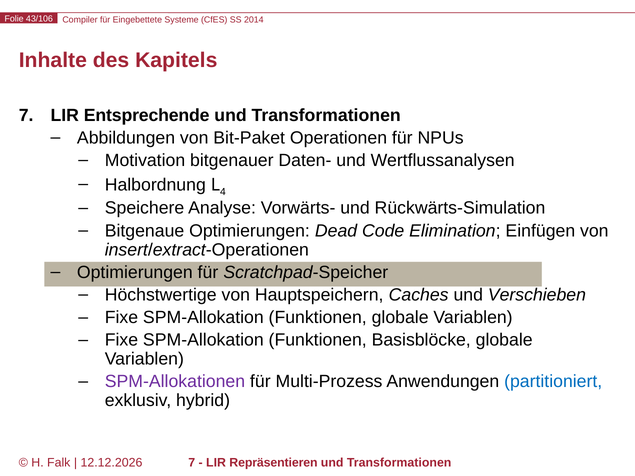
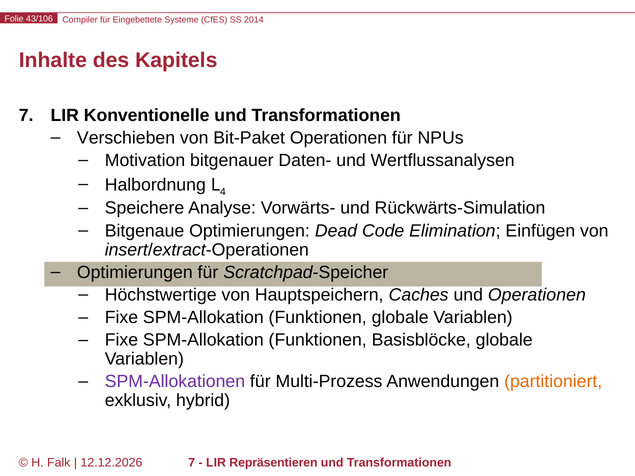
Entsprechende: Entsprechende -> Konventionelle
Abbildungen: Abbildungen -> Verschieben
und Verschieben: Verschieben -> Operationen
partitioniert colour: blue -> orange
